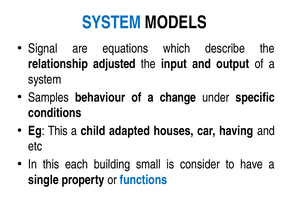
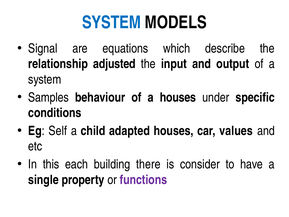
a change: change -> houses
Eg This: This -> Self
having: having -> values
small: small -> there
functions colour: blue -> purple
